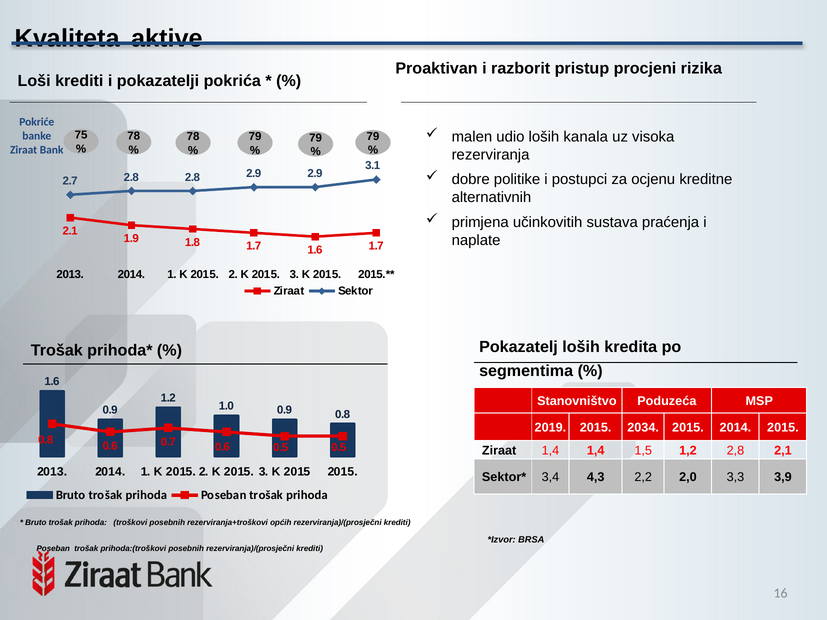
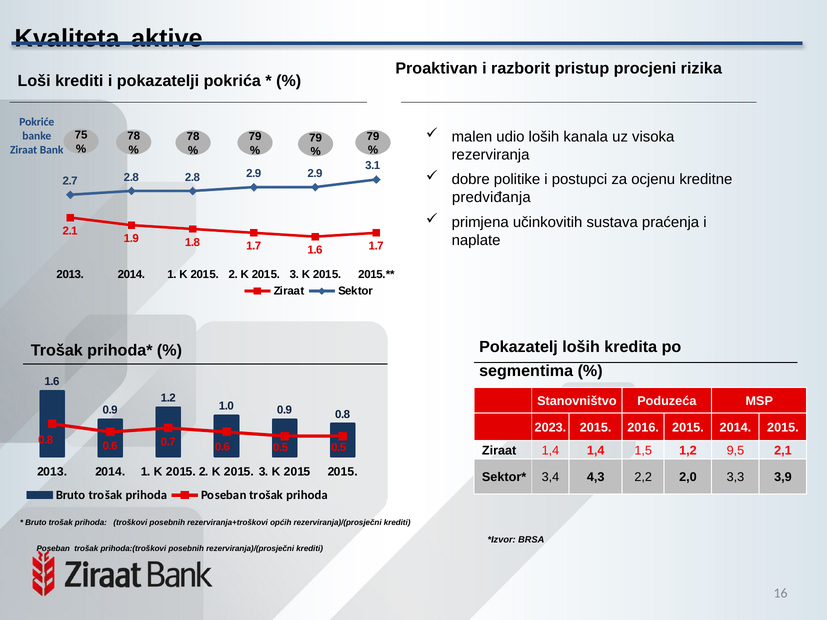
alternativnih: alternativnih -> predviđanja
2019: 2019 -> 2023
2034: 2034 -> 2016
2,8: 2,8 -> 9,5
